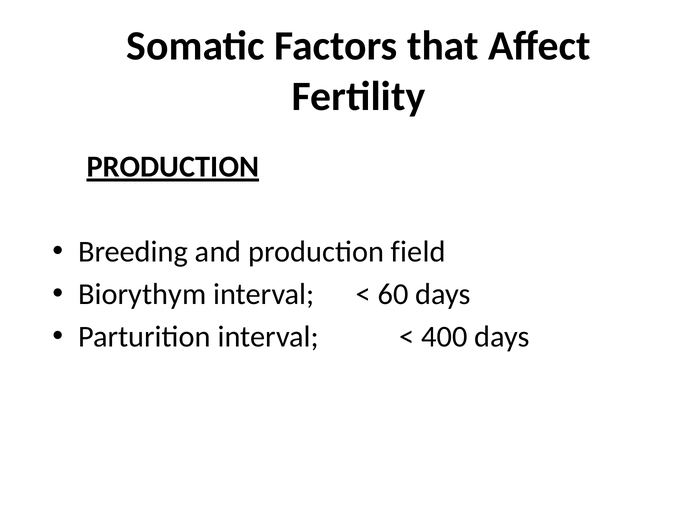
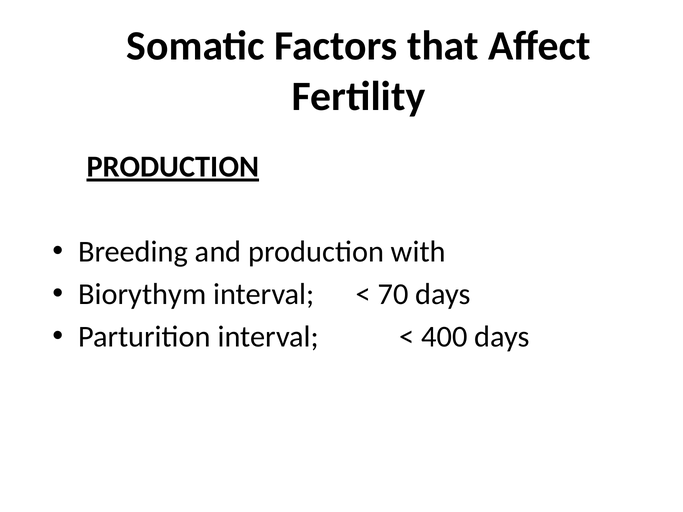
field: field -> with
60: 60 -> 70
